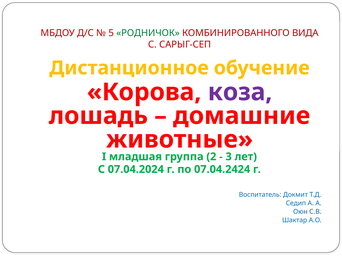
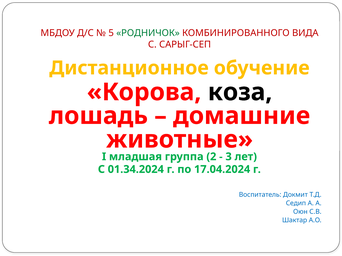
коза colour: purple -> black
07.04.2024: 07.04.2024 -> 01.34.2024
07.04.2424: 07.04.2424 -> 17.04.2024
